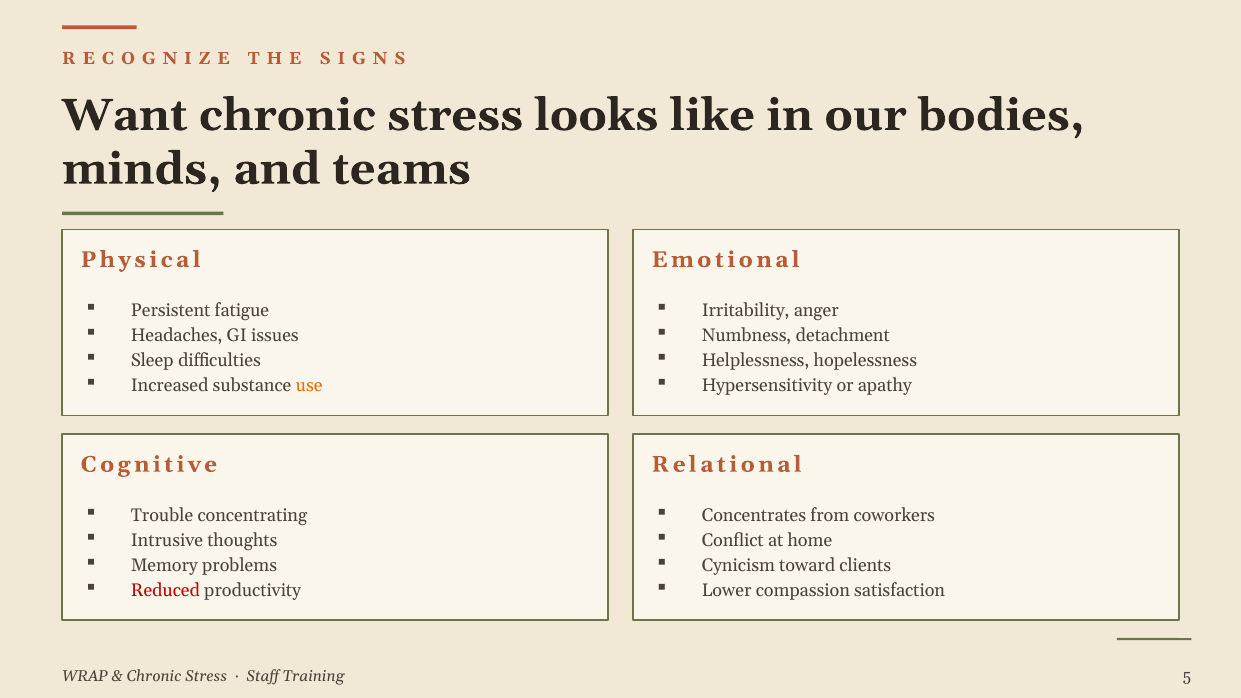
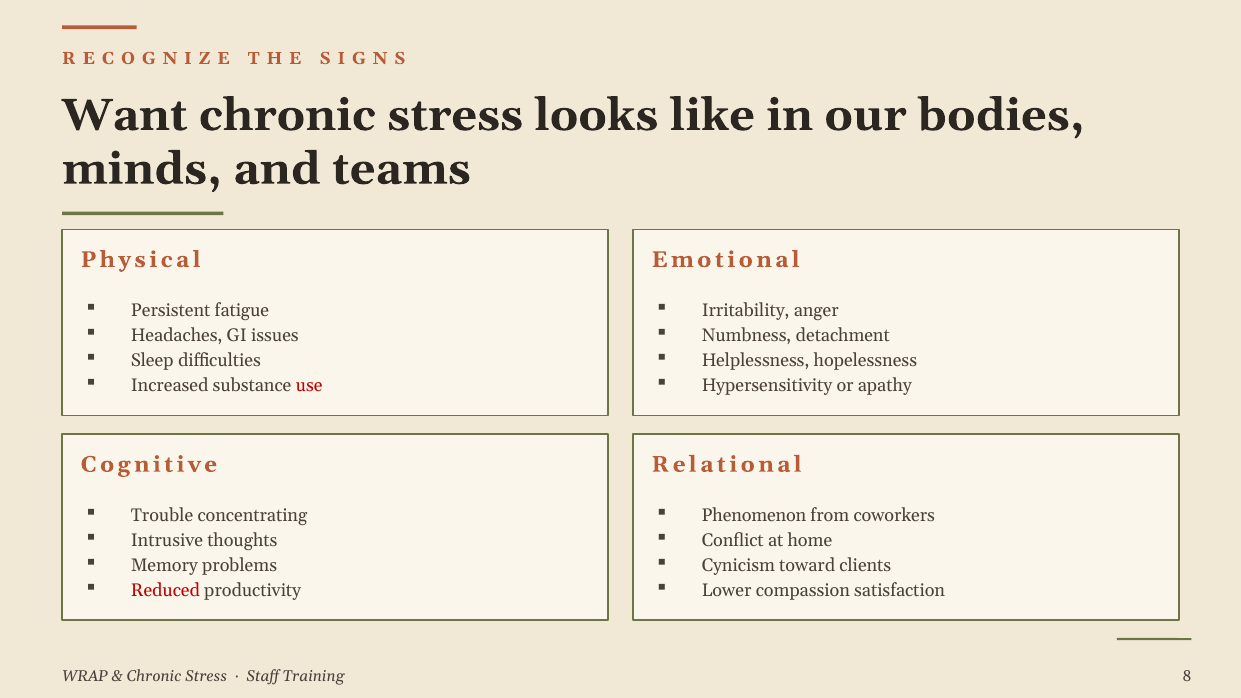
use colour: orange -> red
Concentrates: Concentrates -> Phenomenon
5: 5 -> 8
